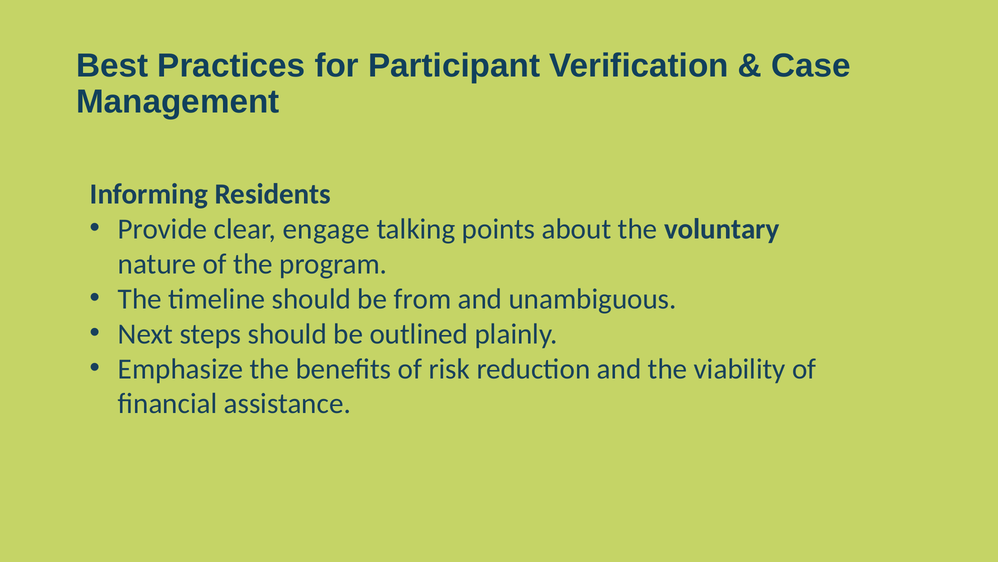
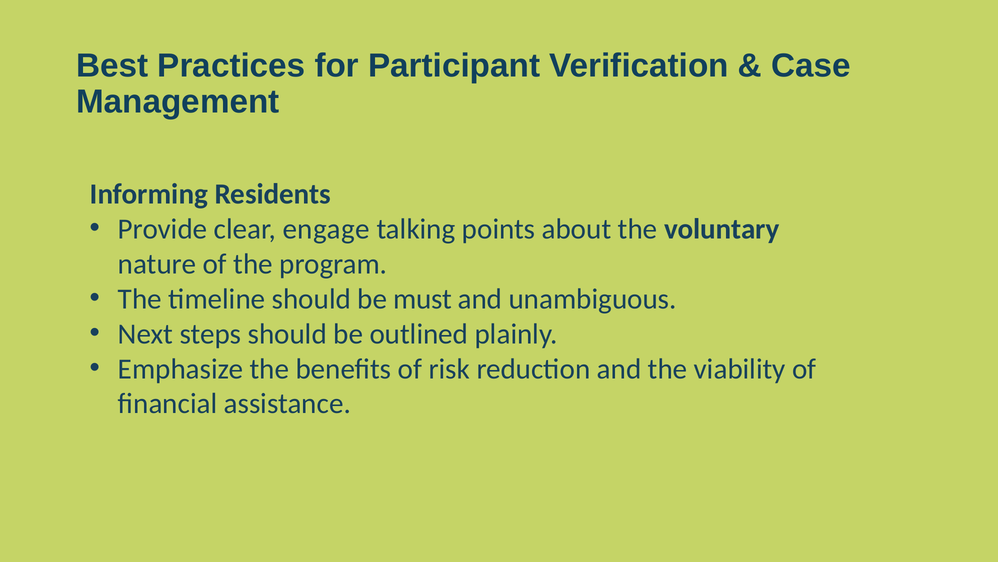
from: from -> must
